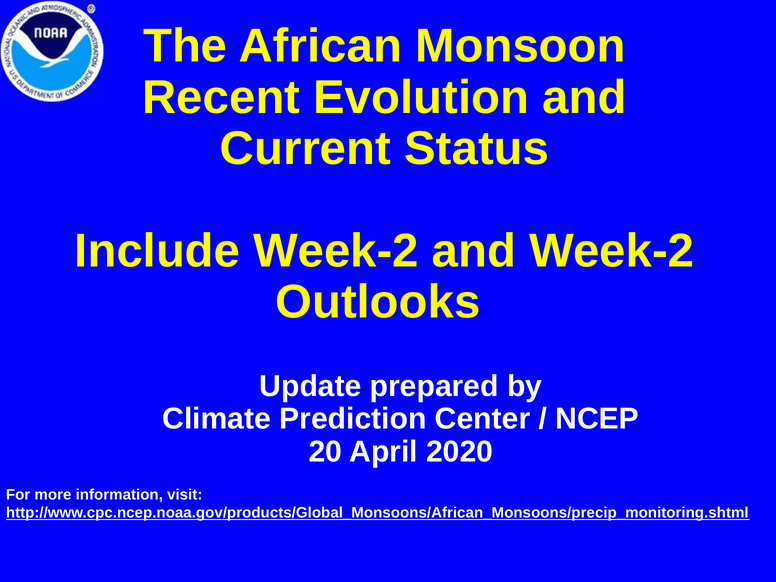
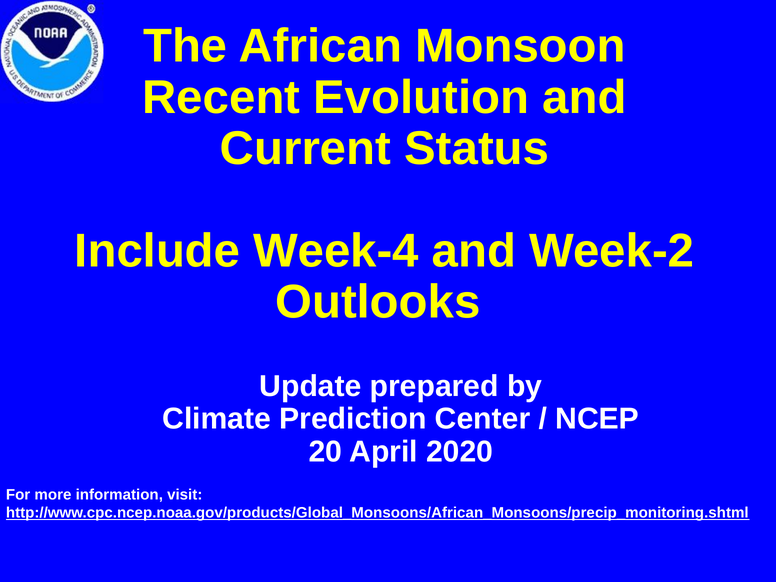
Include Week-2: Week-2 -> Week-4
